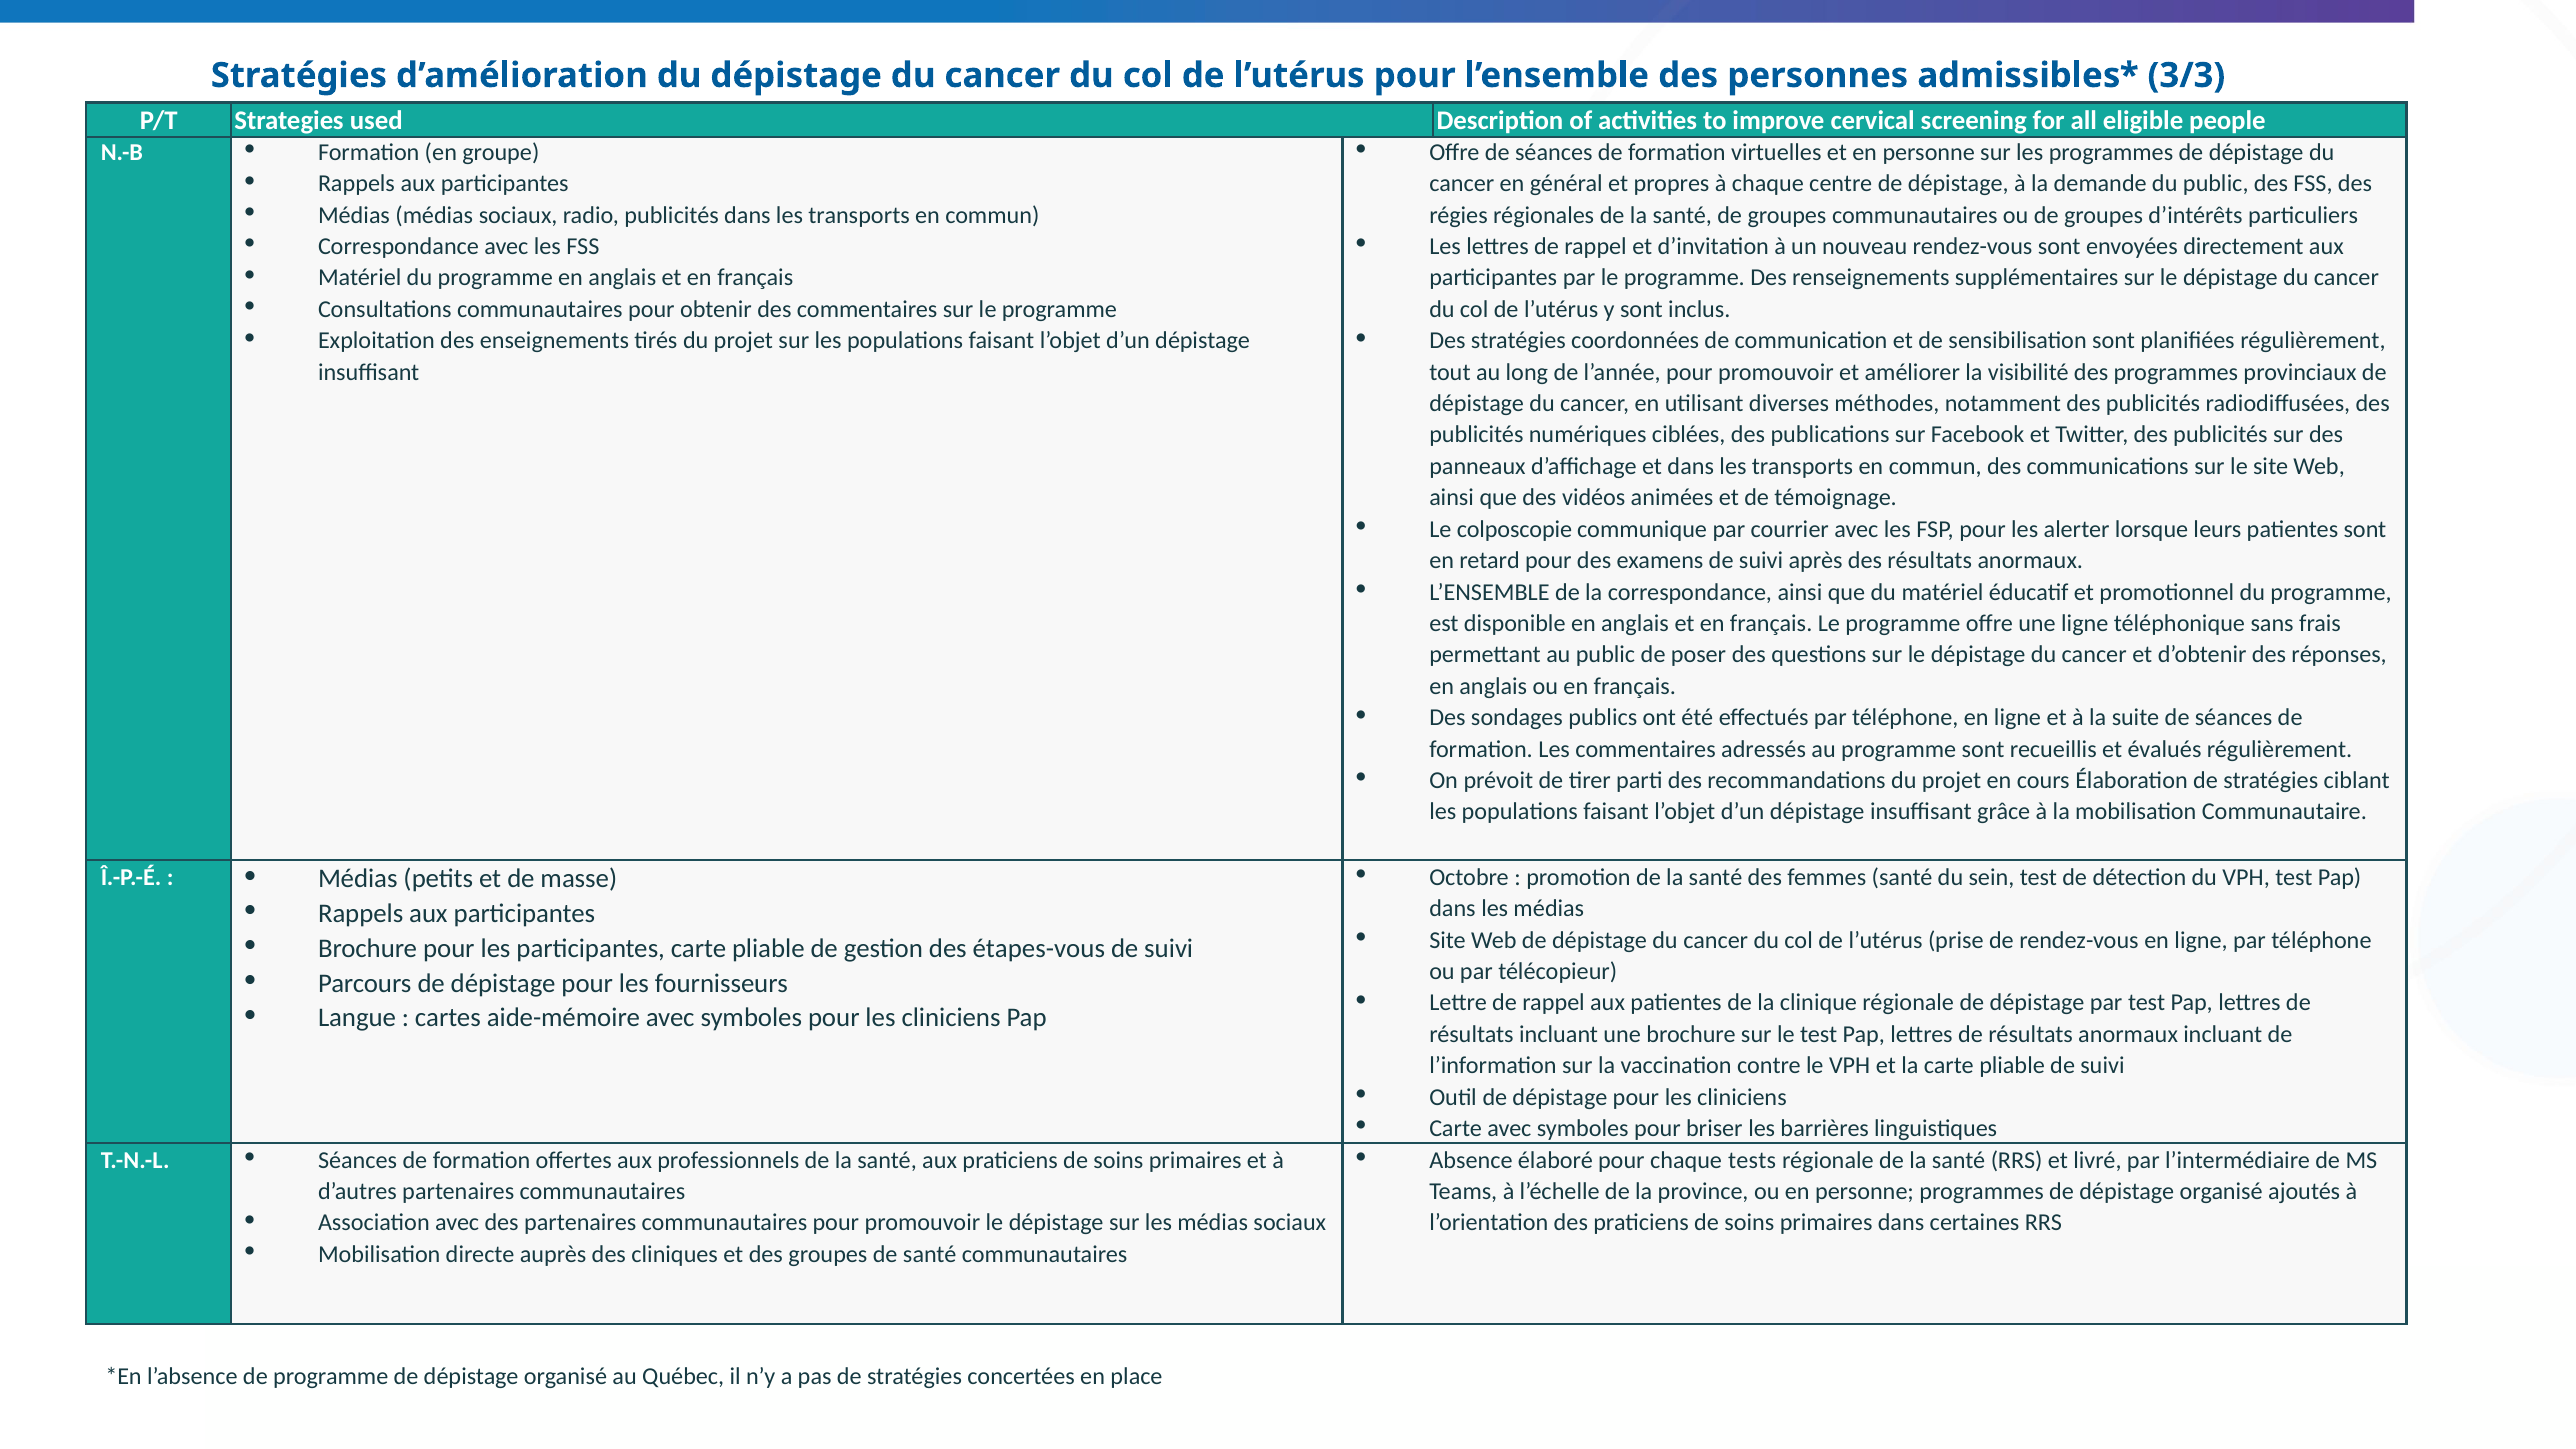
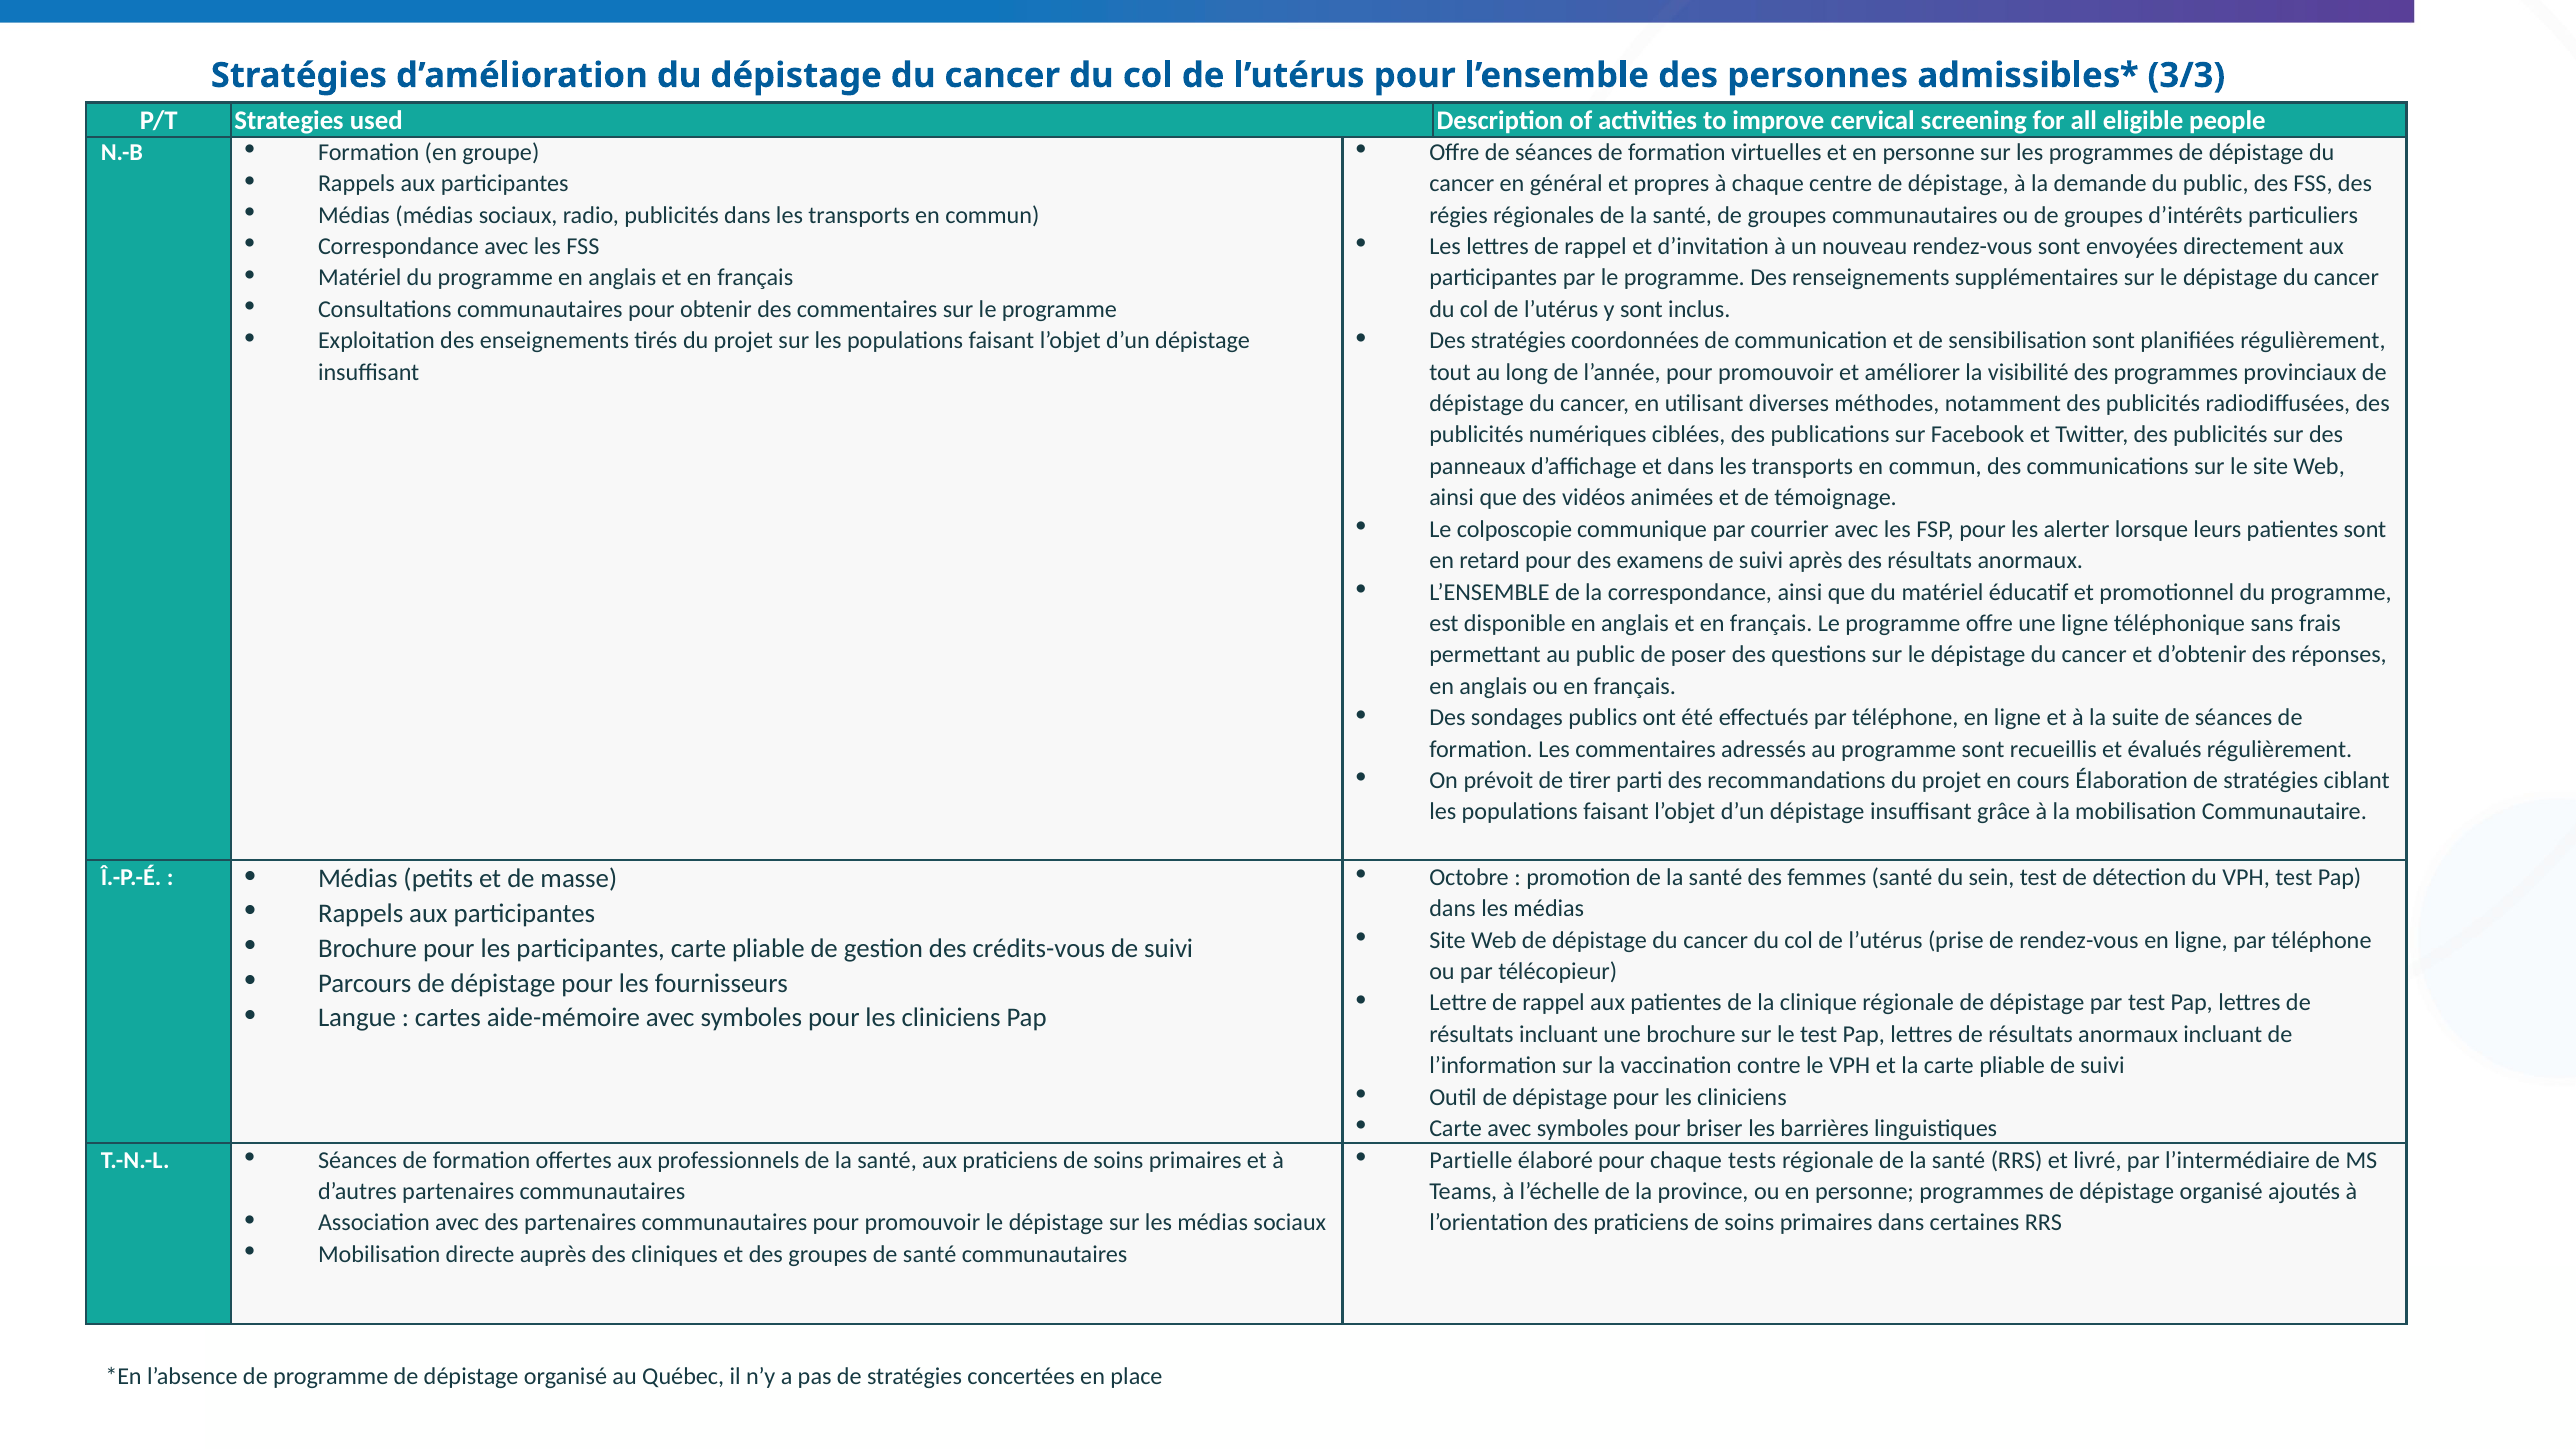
étapes-vous: étapes-vous -> crédits-vous
Absence: Absence -> Partielle
